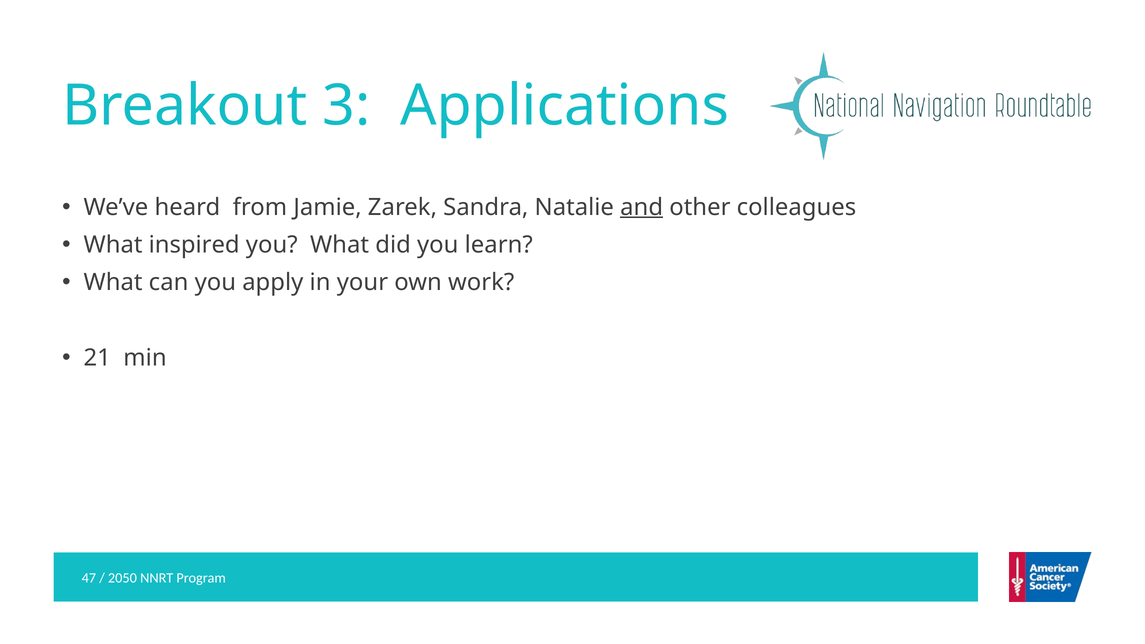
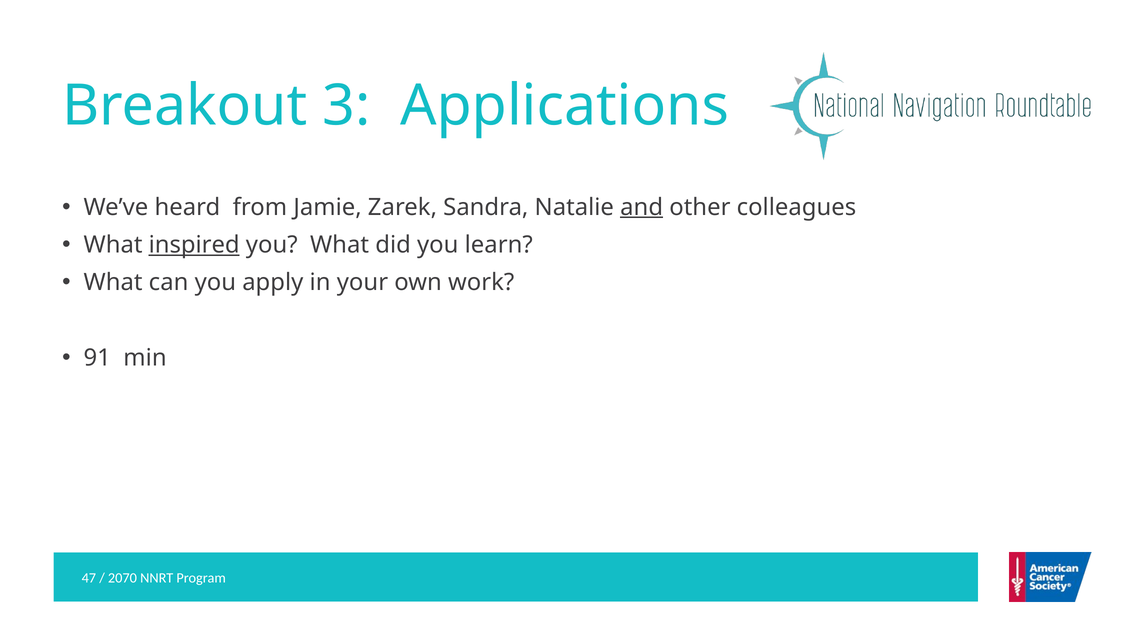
inspired underline: none -> present
21: 21 -> 91
2050: 2050 -> 2070
